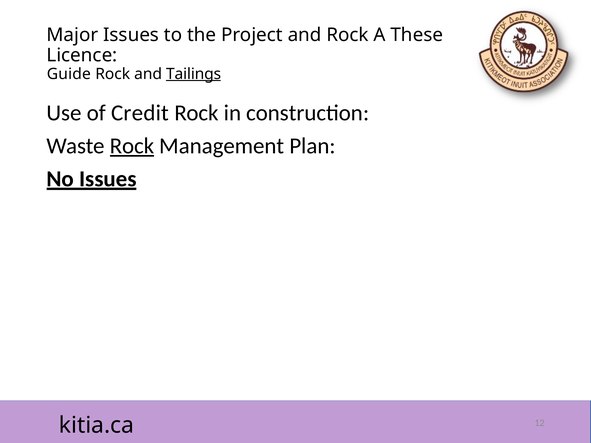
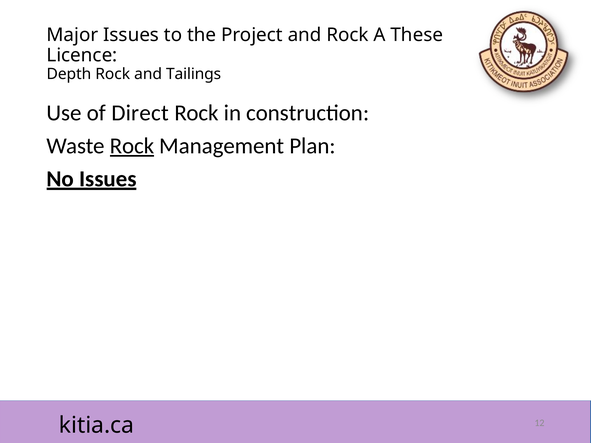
Guide: Guide -> Depth
Tailings underline: present -> none
Credit: Credit -> Direct
